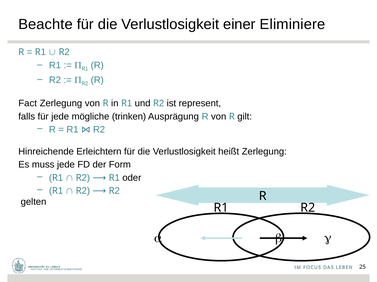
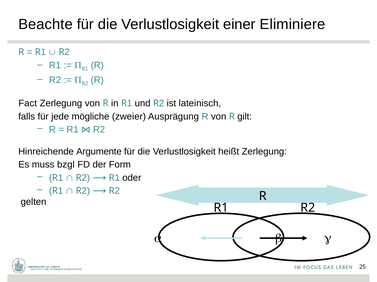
represent: represent -> lateinisch
trinken: trinken -> zweier
Erleichtern: Erleichtern -> Argumente
muss jede: jede -> bzgl
